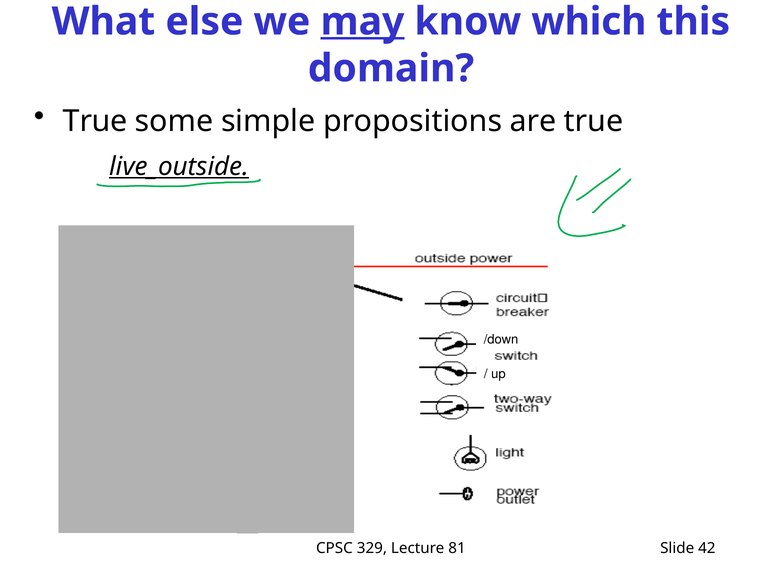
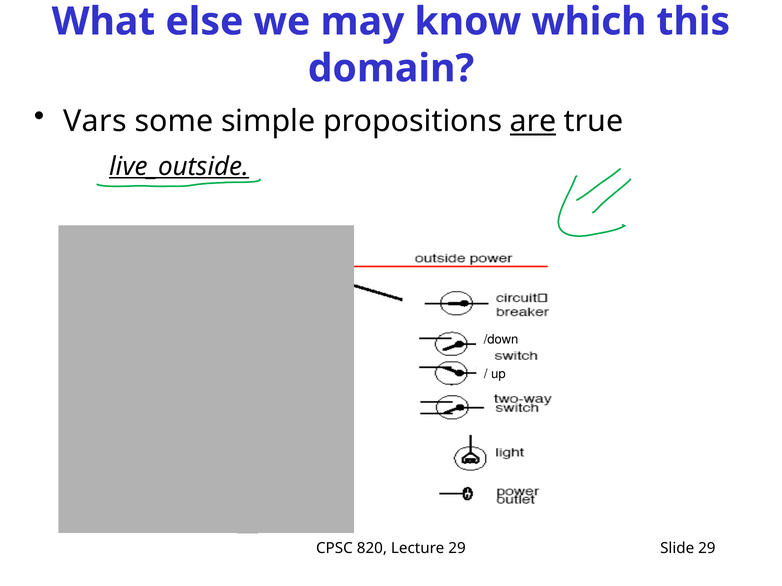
may underline: present -> none
True at (95, 122): True -> Vars
are underline: none -> present
329: 329 -> 820
Lecture 81: 81 -> 29
Slide 42: 42 -> 29
